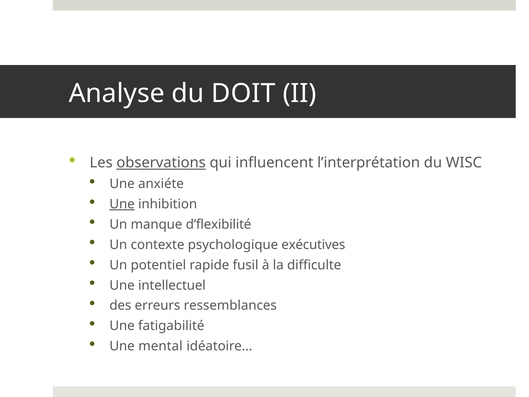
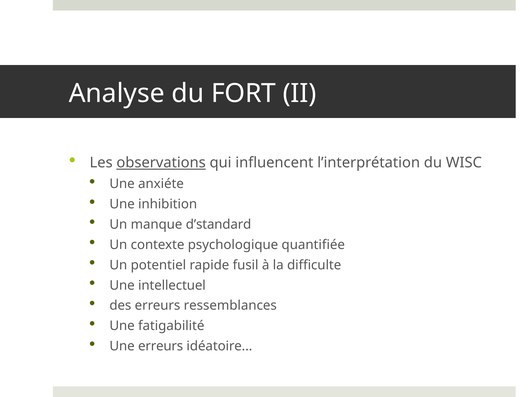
DOIT: DOIT -> FORT
Une at (122, 204) underline: present -> none
d’flexibilité: d’flexibilité -> d’standard
exécutives: exécutives -> quantifiée
Une mental: mental -> erreurs
